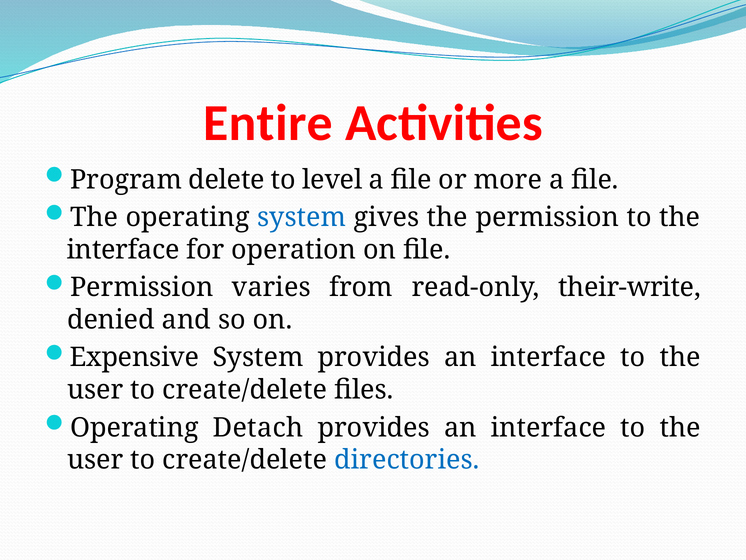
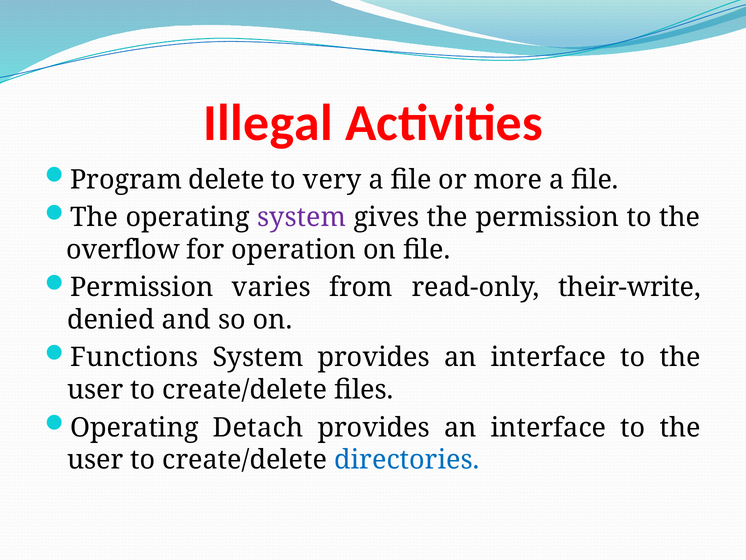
Entire: Entire -> Illegal
level: level -> very
system at (302, 217) colour: blue -> purple
interface at (123, 250): interface -> overflow
Expensive: Expensive -> Functions
